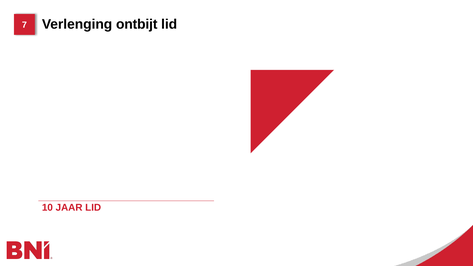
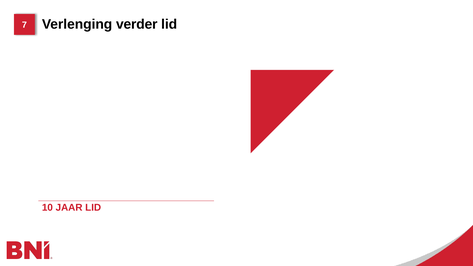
ontbijt: ontbijt -> verder
